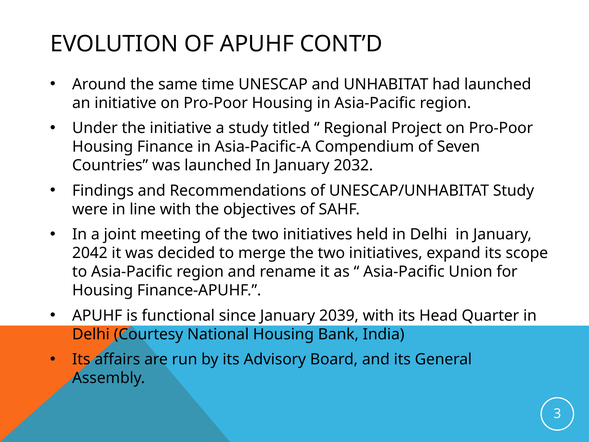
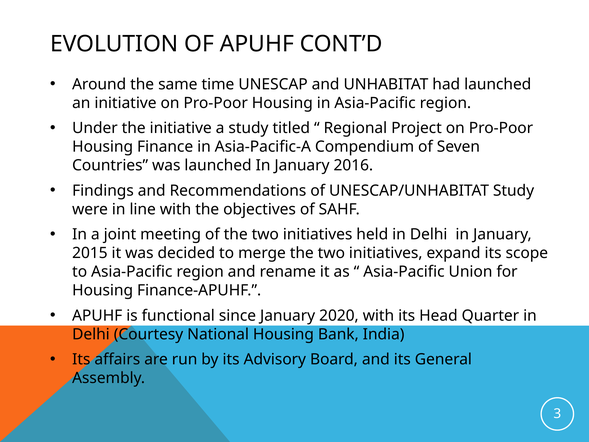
2032: 2032 -> 2016
2042: 2042 -> 2015
2039: 2039 -> 2020
